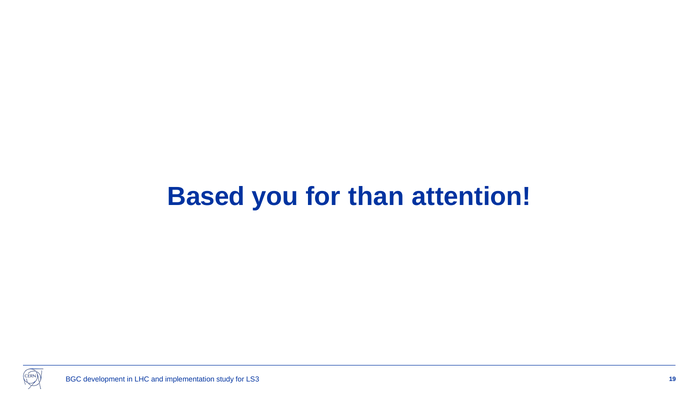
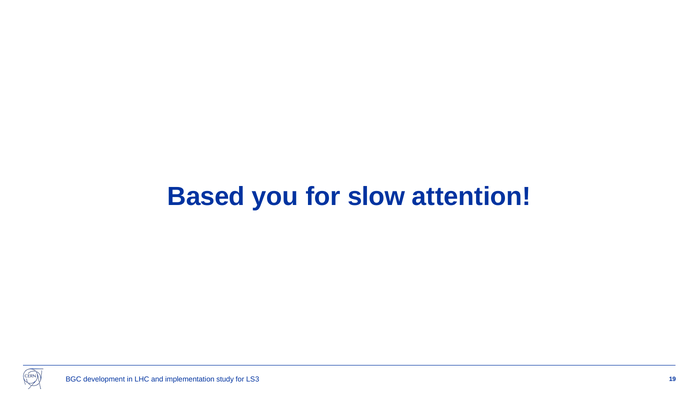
than: than -> slow
